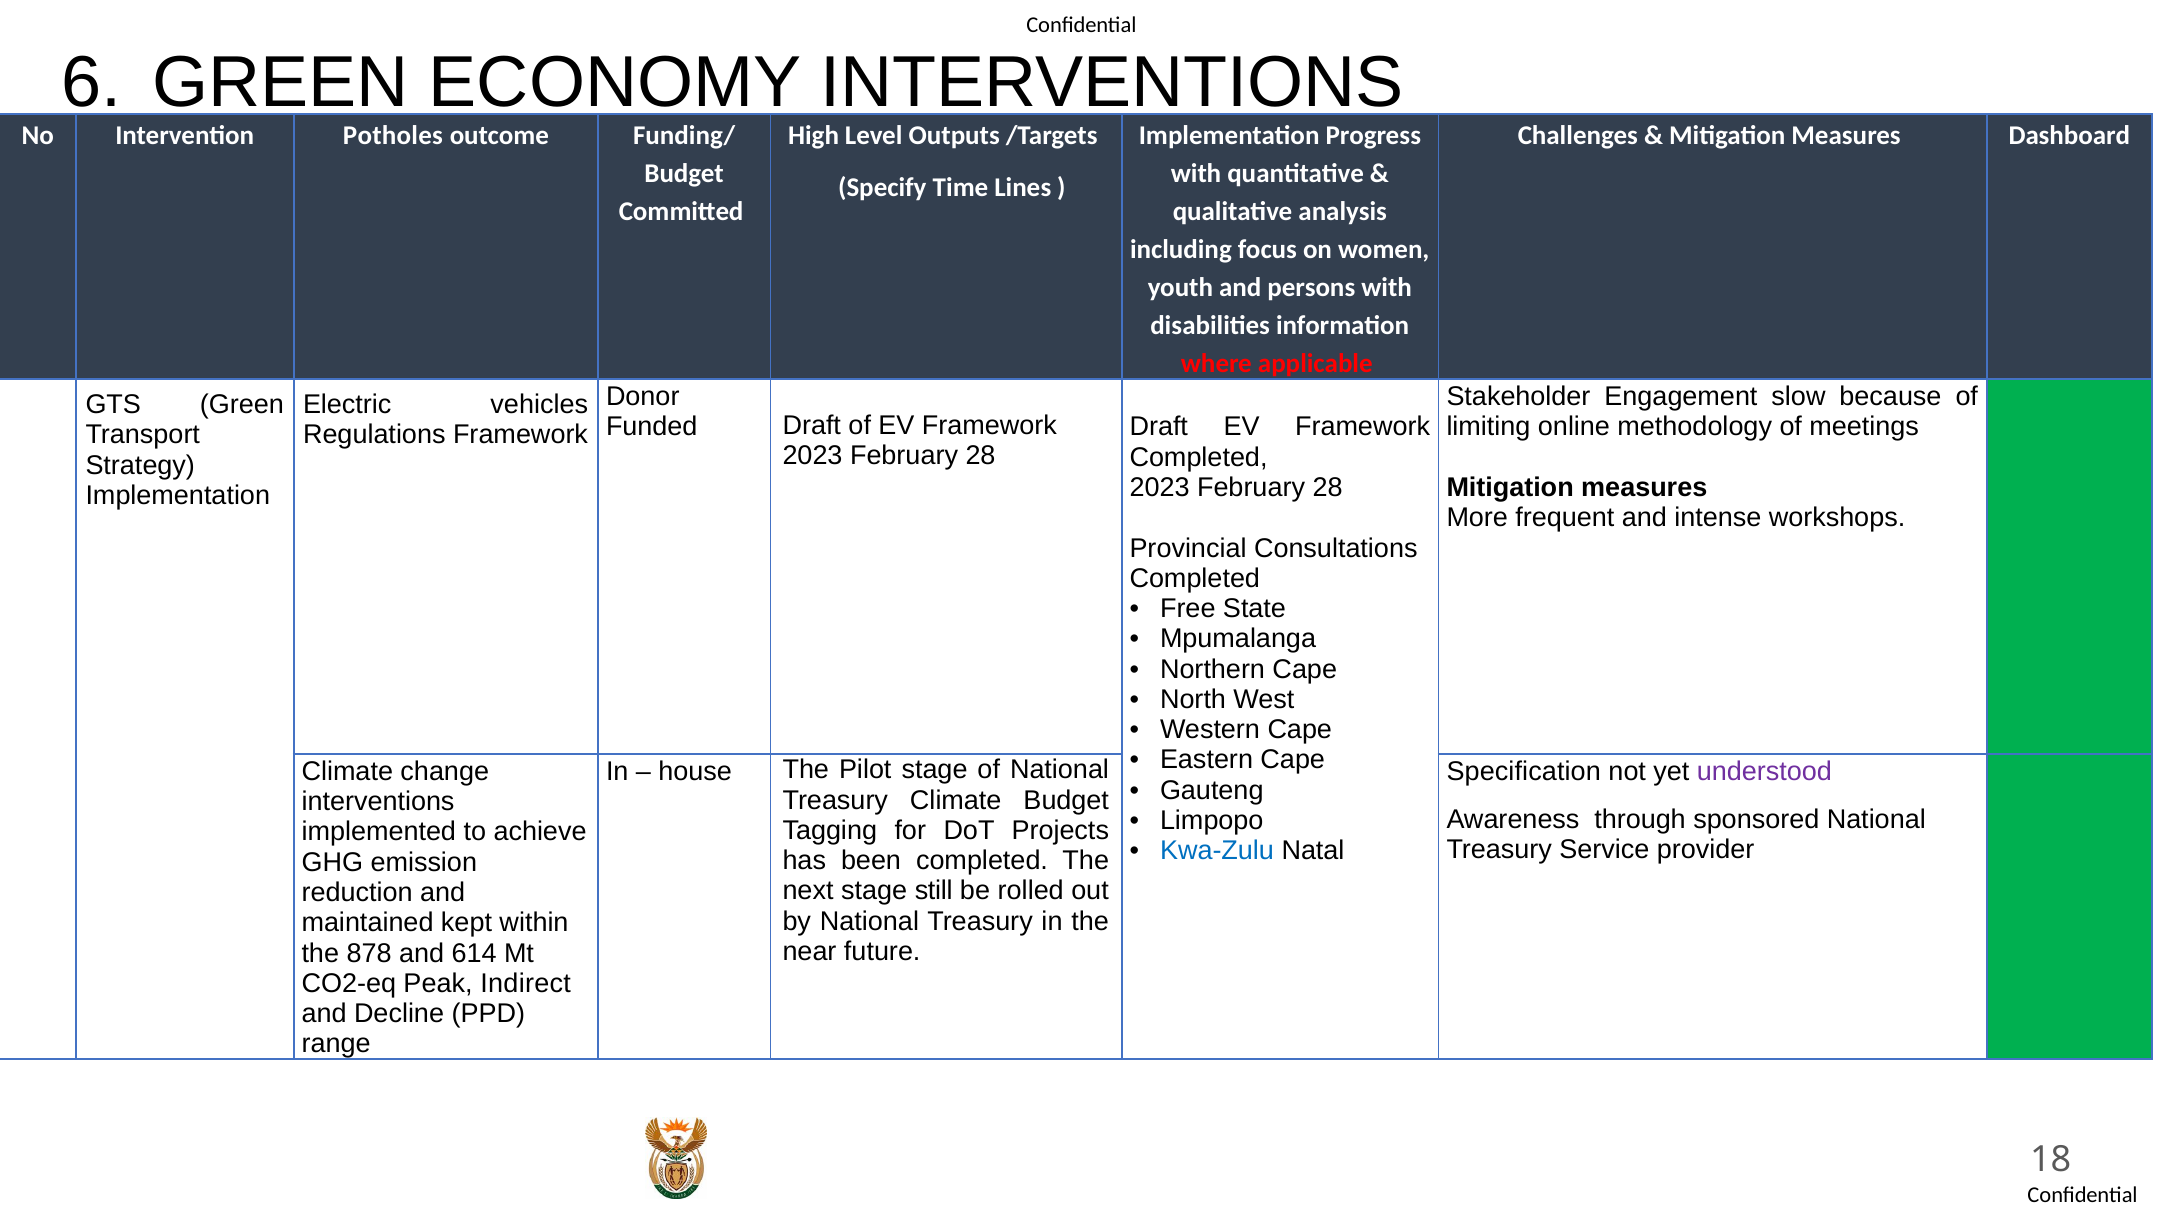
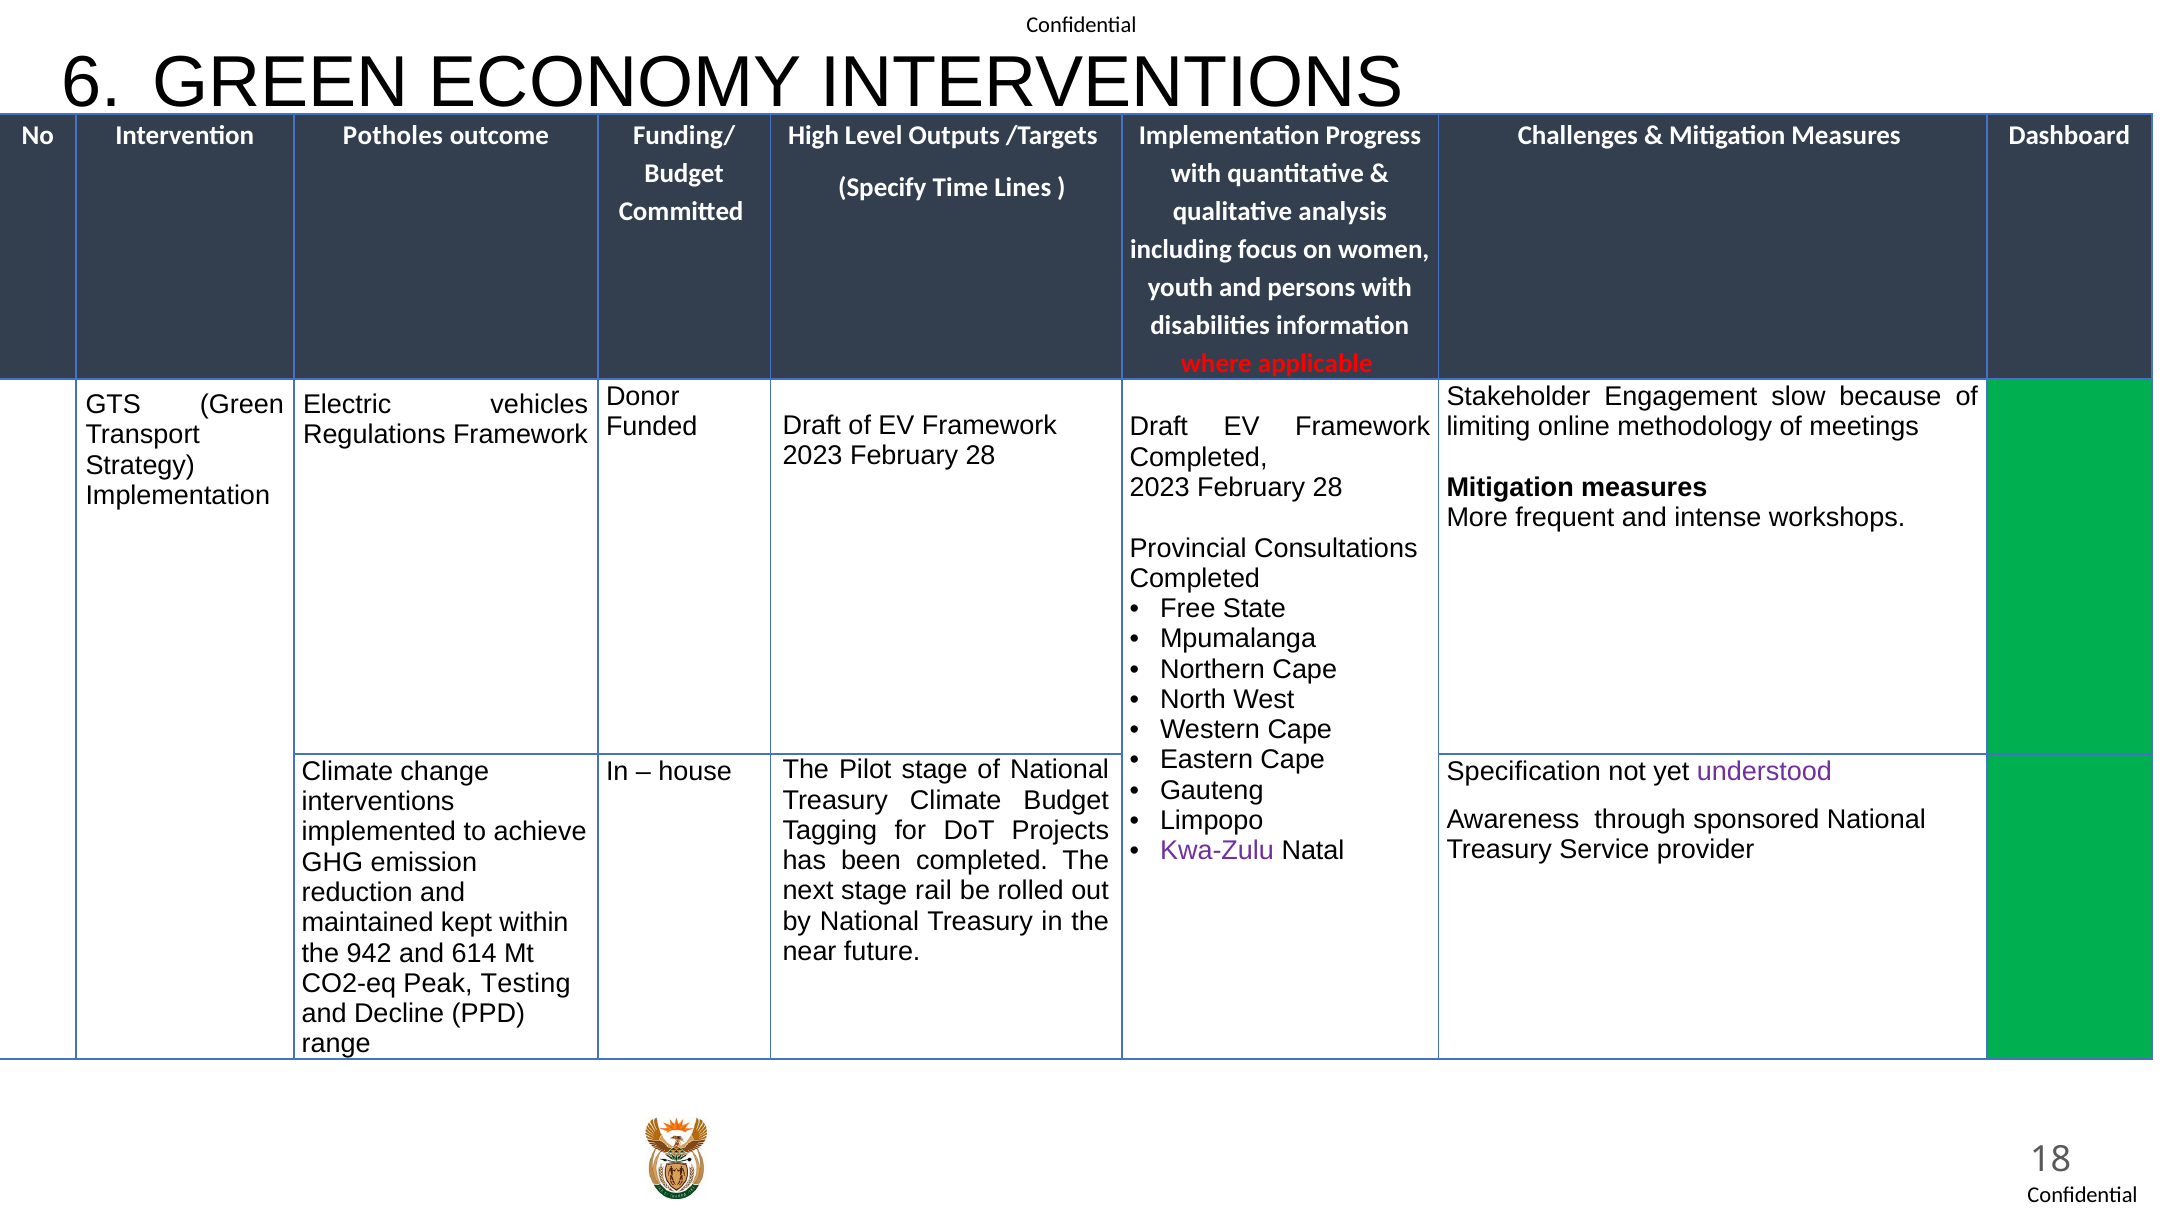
Kwa-Zulu colour: blue -> purple
still: still -> rail
878: 878 -> 942
Indirect: Indirect -> Testing
